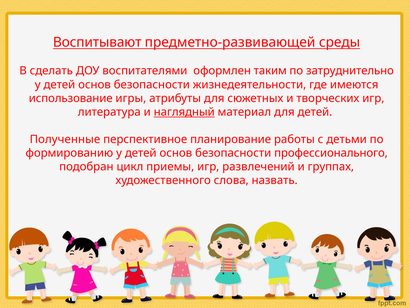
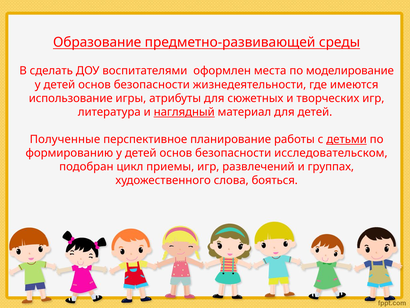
Воспитывают: Воспитывают -> Образование
таким: таким -> места
затруднительно: затруднительно -> моделирование
детьми underline: none -> present
профессионального: профессионального -> исследовательском
назвать: назвать -> бояться
